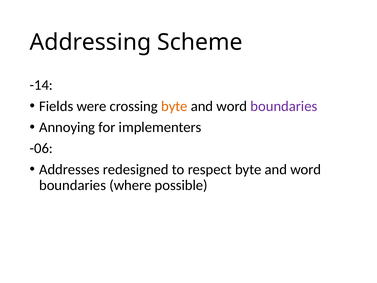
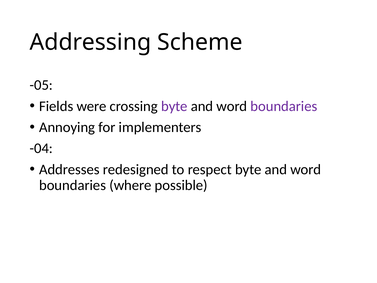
-14: -14 -> -05
byte at (174, 106) colour: orange -> purple
-06: -06 -> -04
